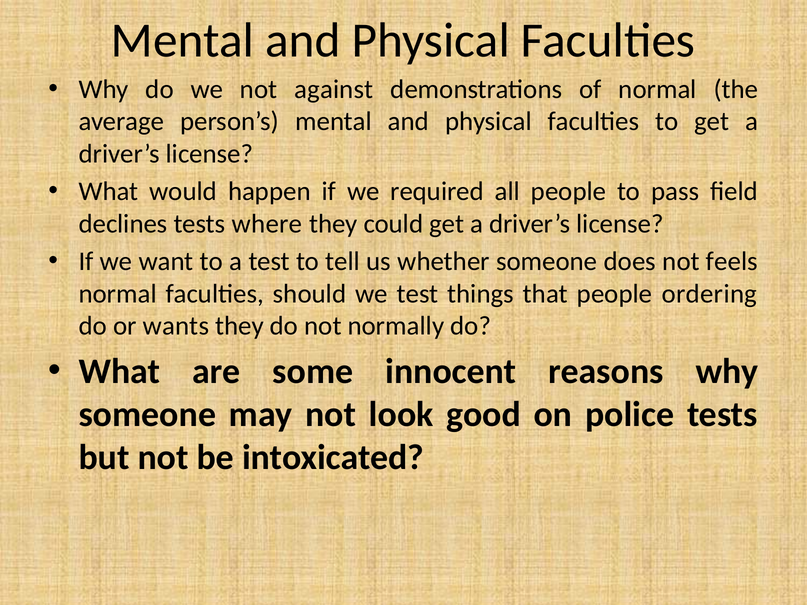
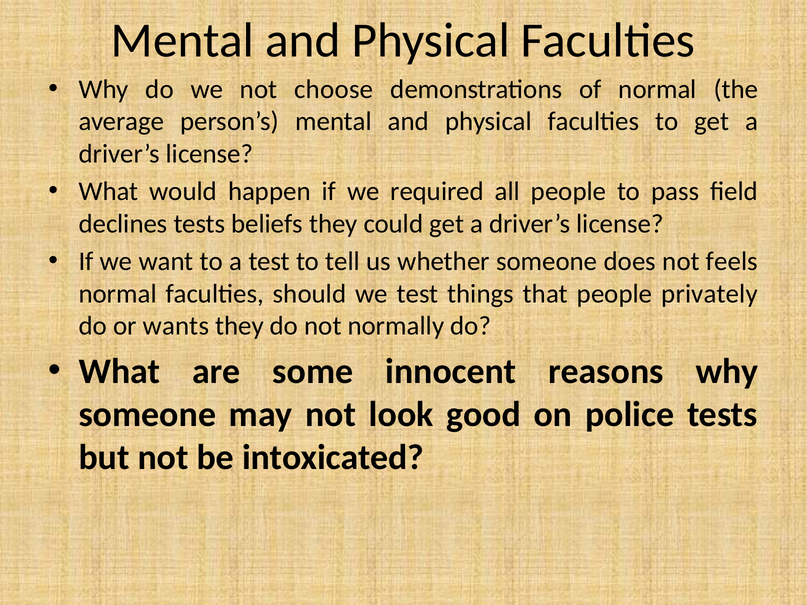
against: against -> choose
where: where -> beliefs
ordering: ordering -> privately
